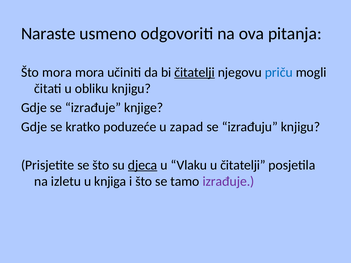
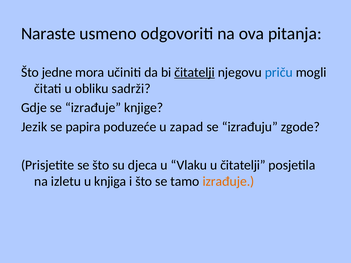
Što mora: mora -> jedne
obliku knjigu: knjigu -> sadrži
Gdje at (34, 127): Gdje -> Jezik
kratko: kratko -> papira
izrađuju knjigu: knjigu -> zgode
djeca underline: present -> none
izrađuje at (228, 182) colour: purple -> orange
